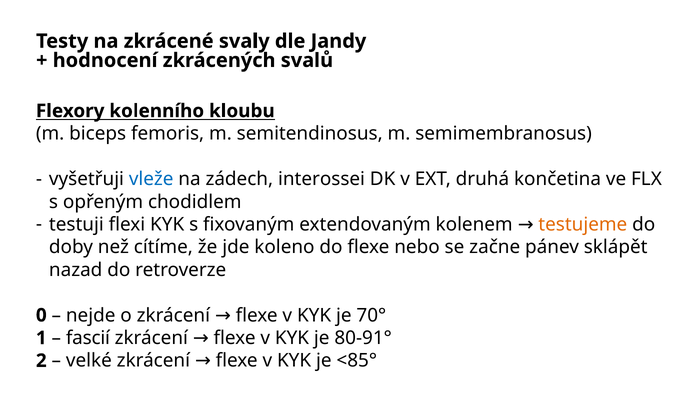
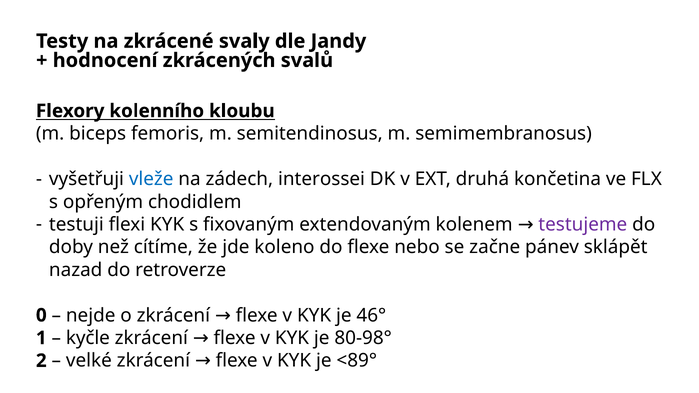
testujeme colour: orange -> purple
70°: 70° -> 46°
fascií: fascií -> kyčle
80-91°: 80-91° -> 80-98°
<85°: <85° -> <89°
